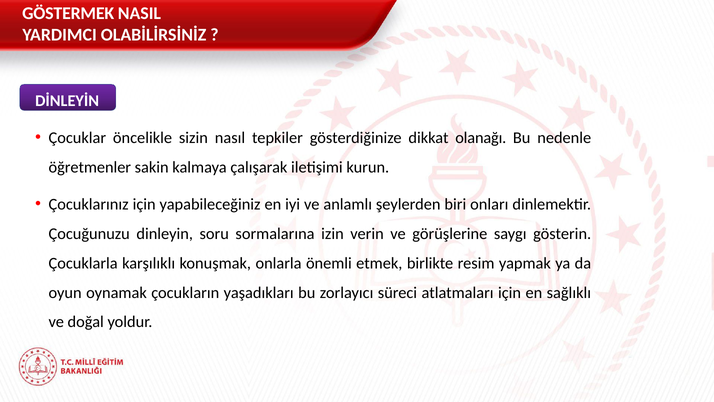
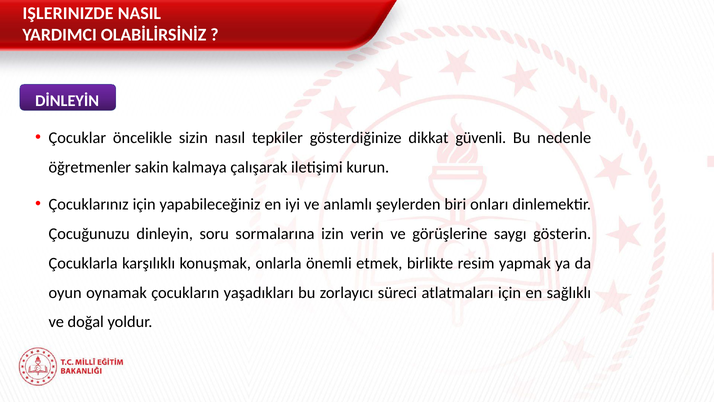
GÖSTERMEK: GÖSTERMEK -> IŞLERINIZDE
olanağı: olanağı -> güvenli
